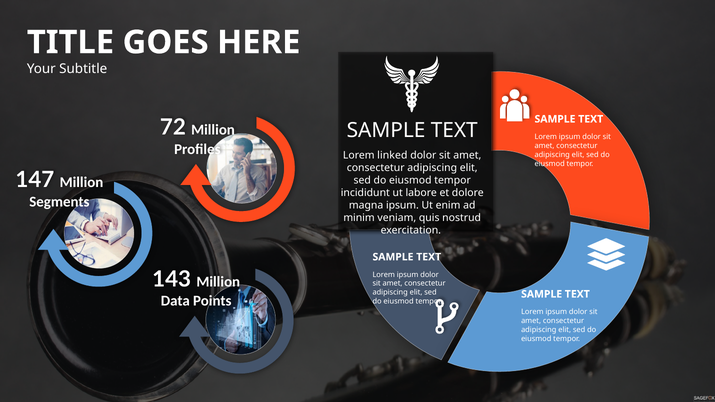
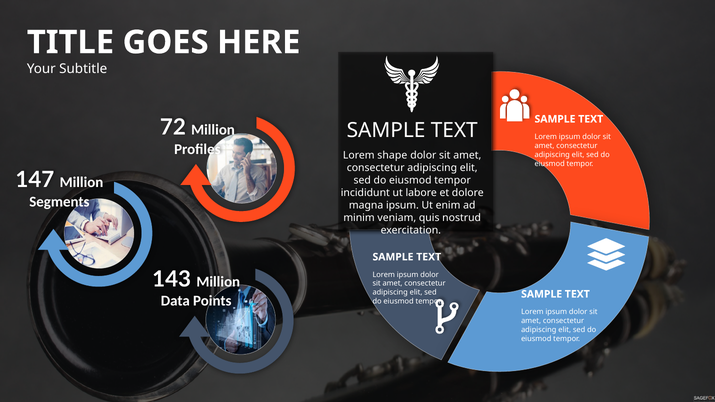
linked: linked -> shape
